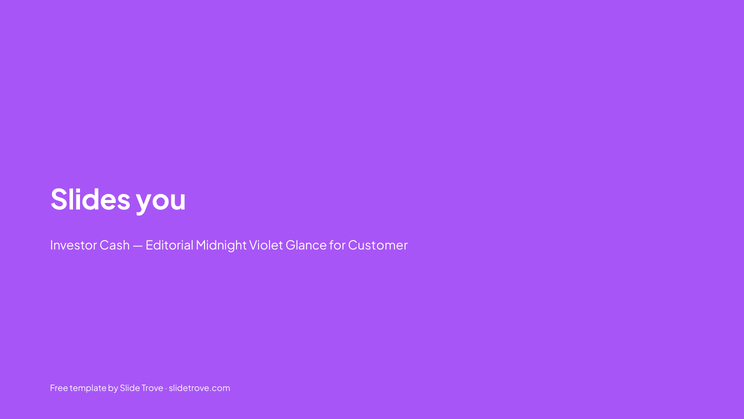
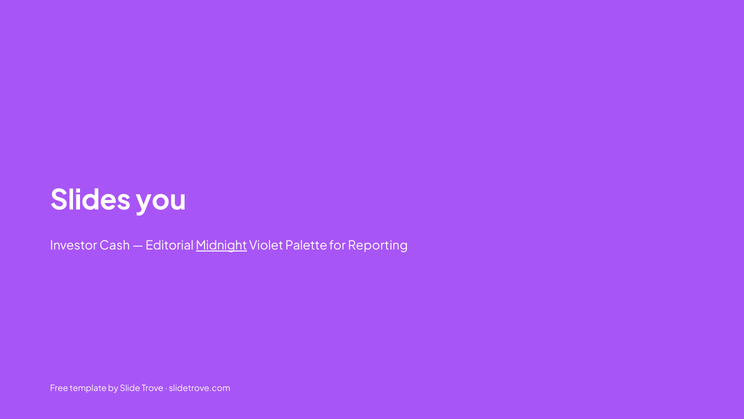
Midnight underline: none -> present
Glance: Glance -> Palette
Customer: Customer -> Reporting
